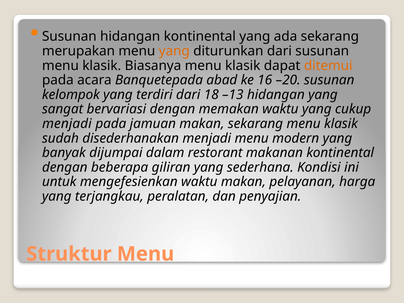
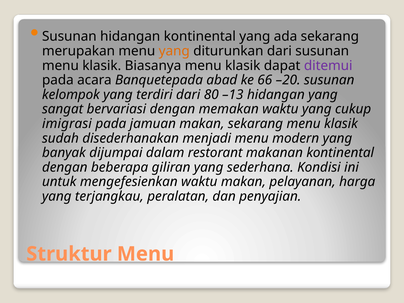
ditemui colour: orange -> purple
16: 16 -> 66
18: 18 -> 80
menjadi at (67, 124): menjadi -> imigrasi
